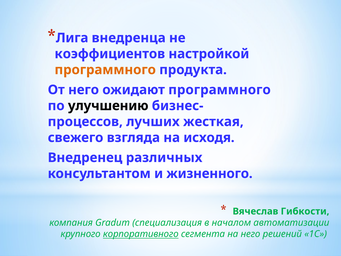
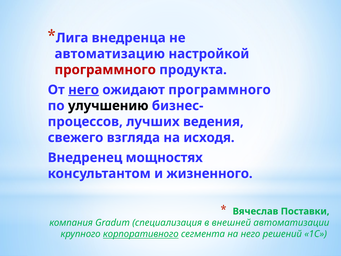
коэффициентов: коэффициентов -> автоматизацию
программного at (105, 70) colour: orange -> red
него at (84, 90) underline: none -> present
жесткая: жесткая -> ведения
различных: различных -> мощностях
Гибкости: Гибкости -> Поставки
началом: началом -> внешней
